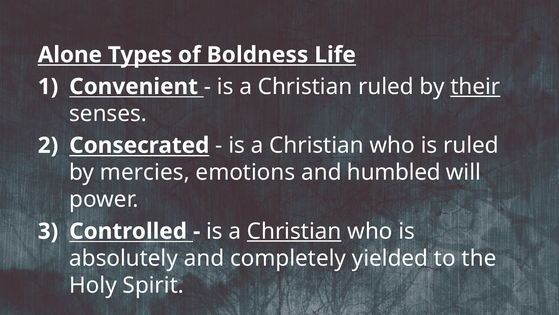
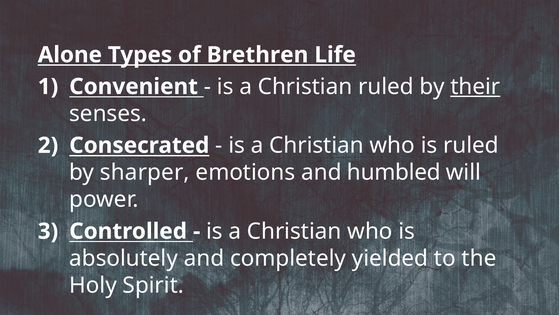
Boldness: Boldness -> Brethren
mercies: mercies -> sharper
Christian at (294, 231) underline: present -> none
